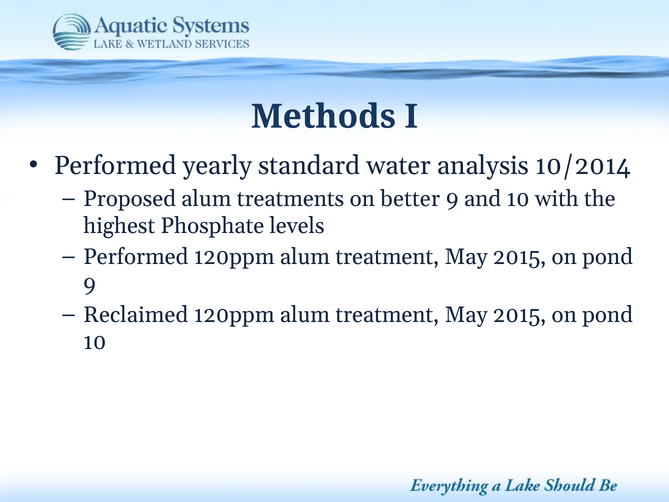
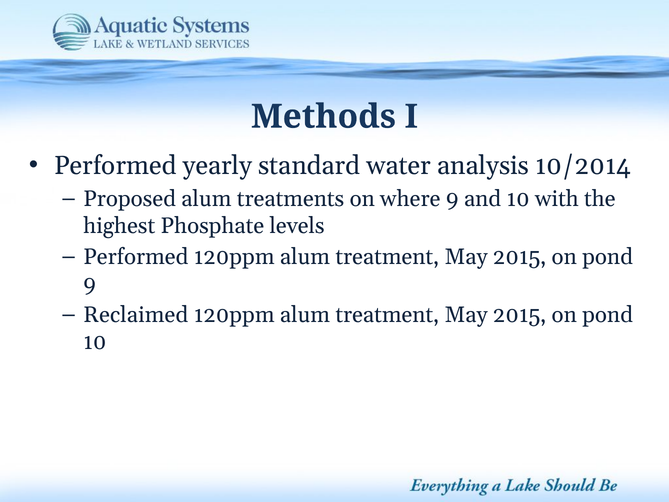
better: better -> where
